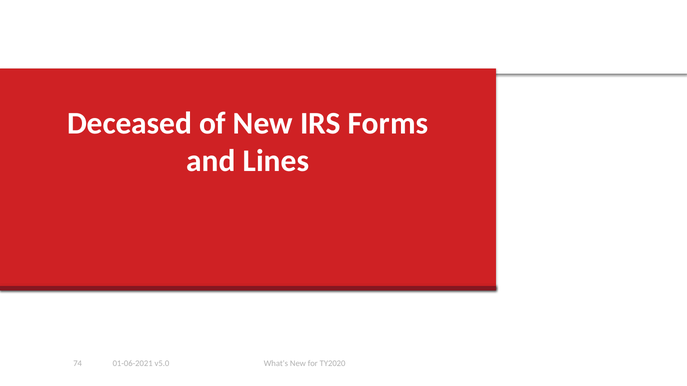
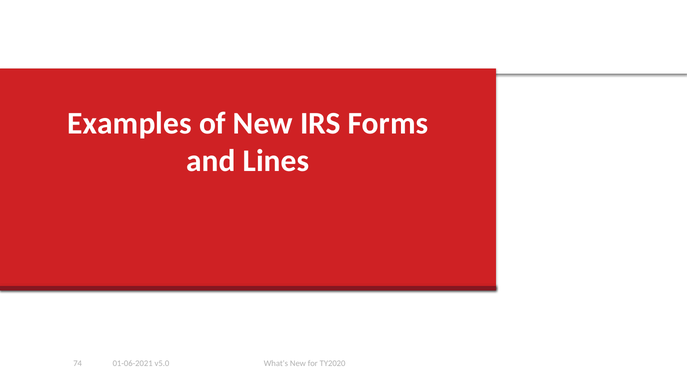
Deceased: Deceased -> Examples
